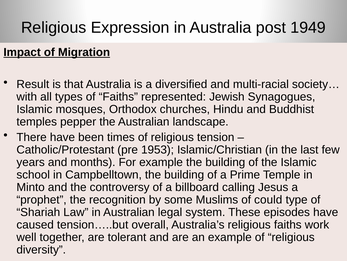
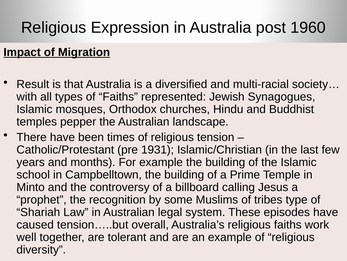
1949: 1949 -> 1960
1953: 1953 -> 1931
could: could -> tribes
